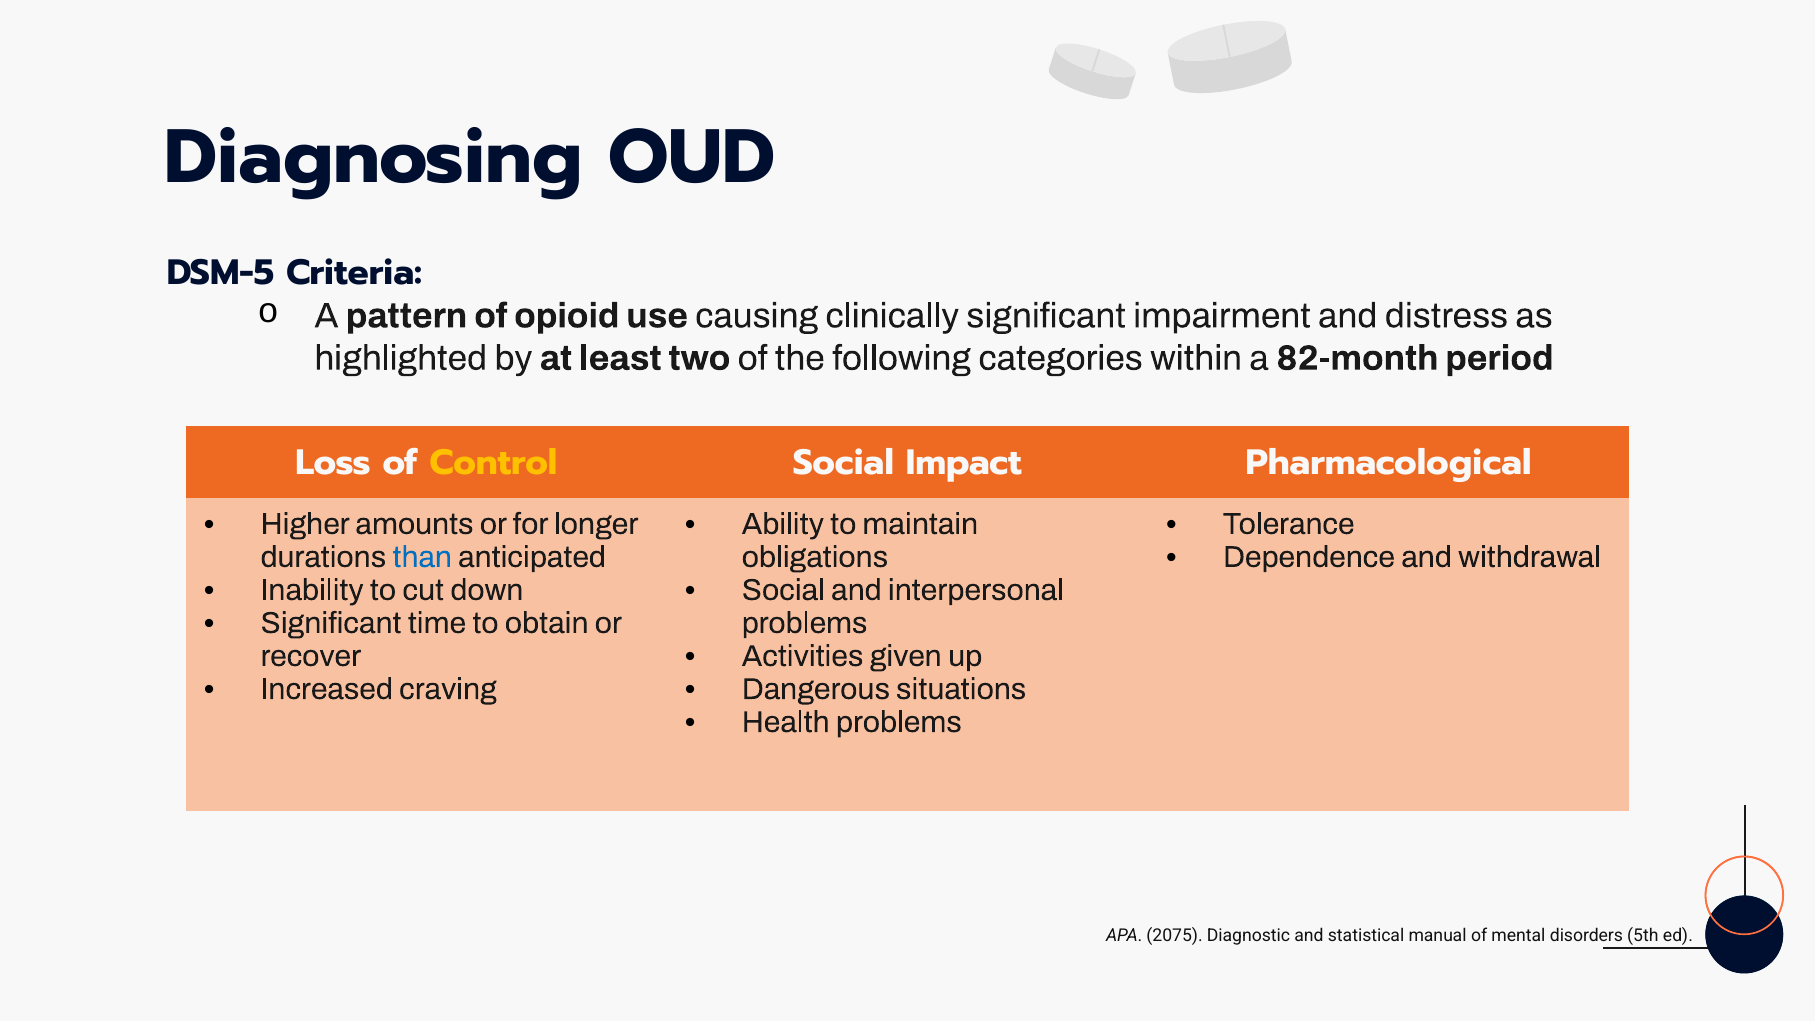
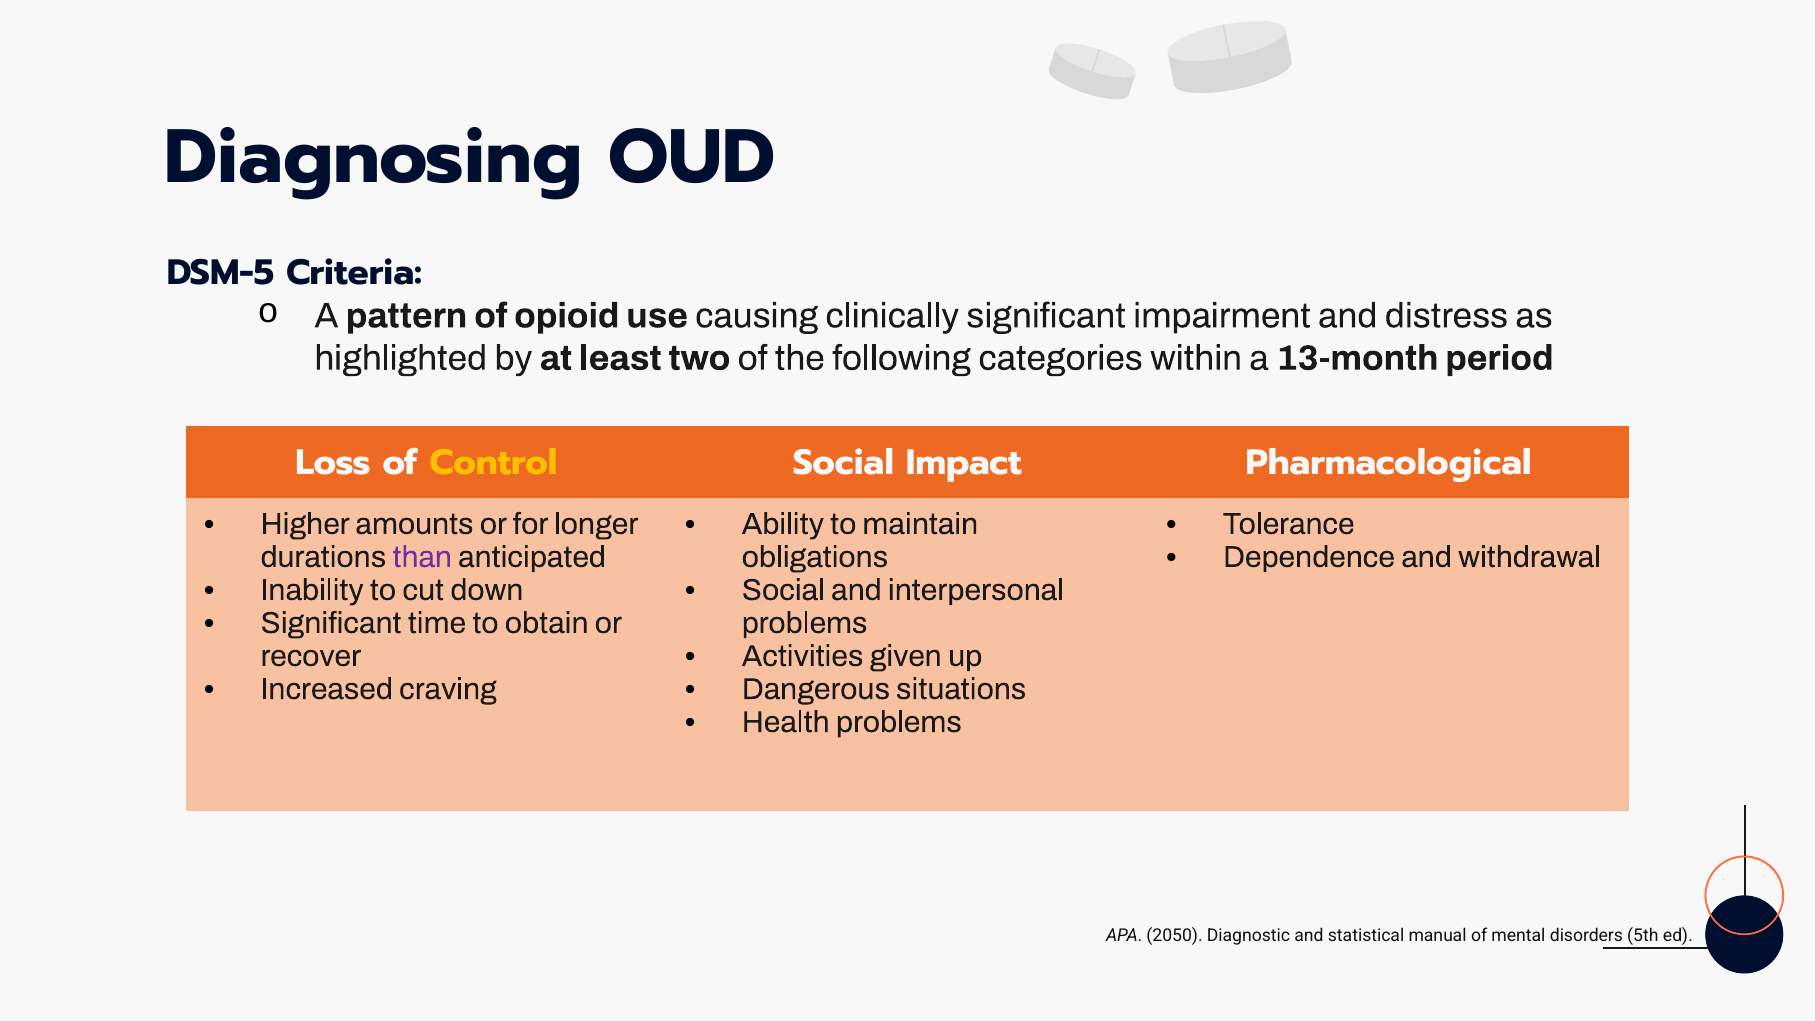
82-month: 82-month -> 13-month
than colour: blue -> purple
2075: 2075 -> 2050
